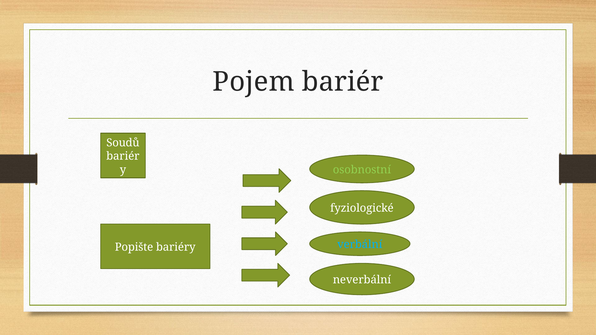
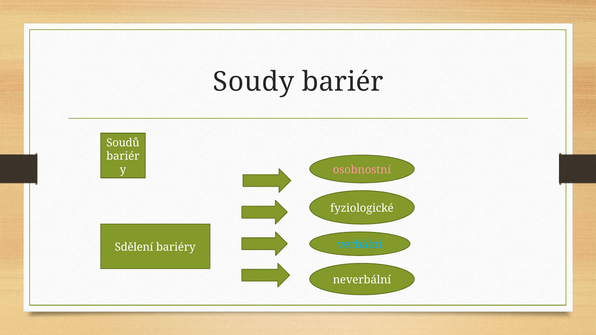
Pojem: Pojem -> Soudy
osobnostní colour: light green -> pink
Popište: Popište -> Sdělení
